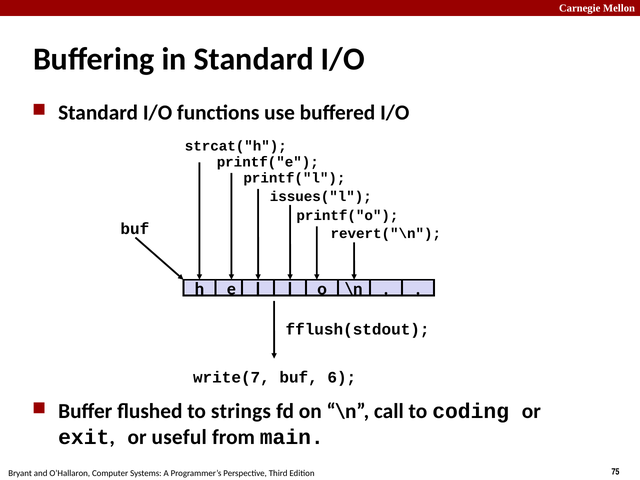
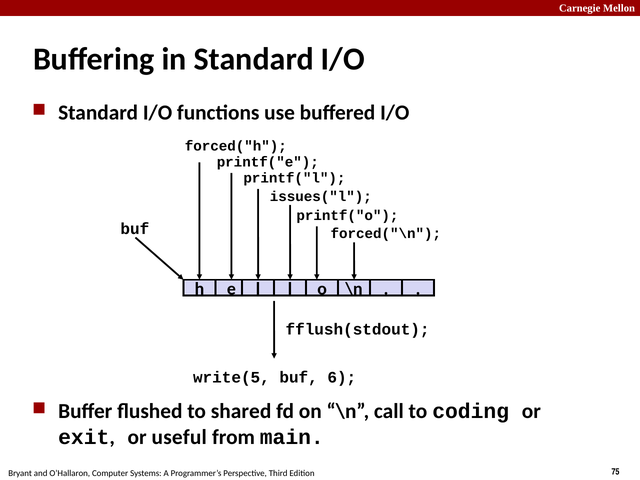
strcat("h: strcat("h -> forced("h
revert("\n: revert("\n -> forced("\n
write(7: write(7 -> write(5
strings: strings -> shared
